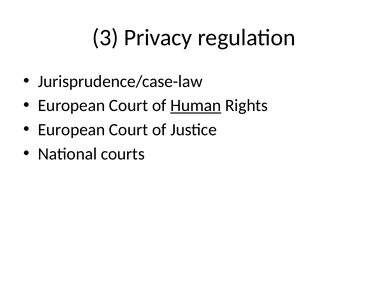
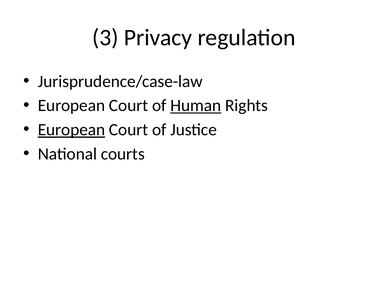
European at (71, 130) underline: none -> present
